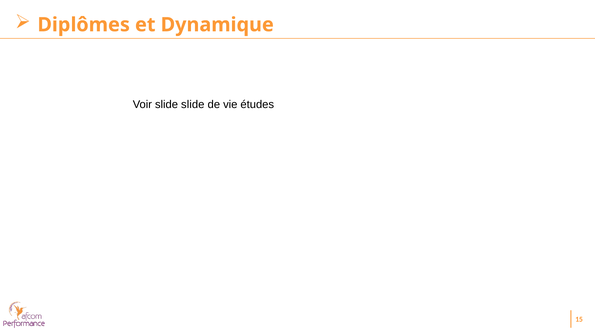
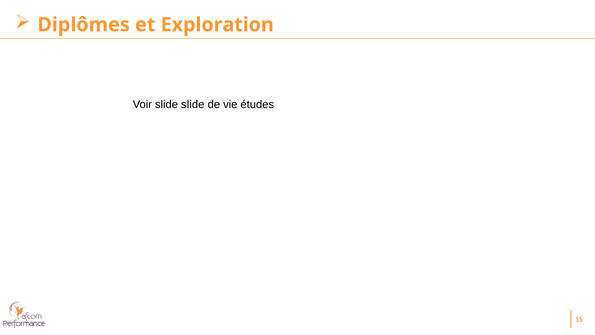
Dynamique: Dynamique -> Exploration
